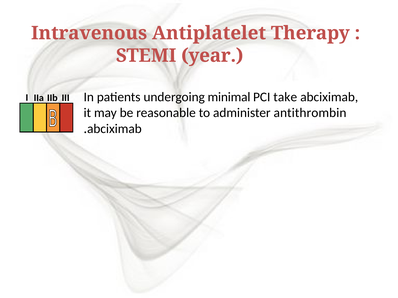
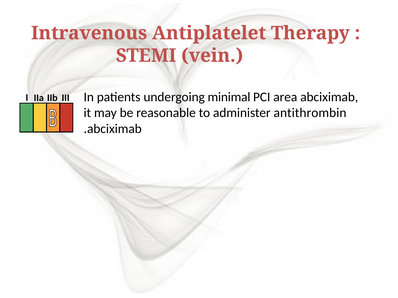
year: year -> vein
take: take -> area
